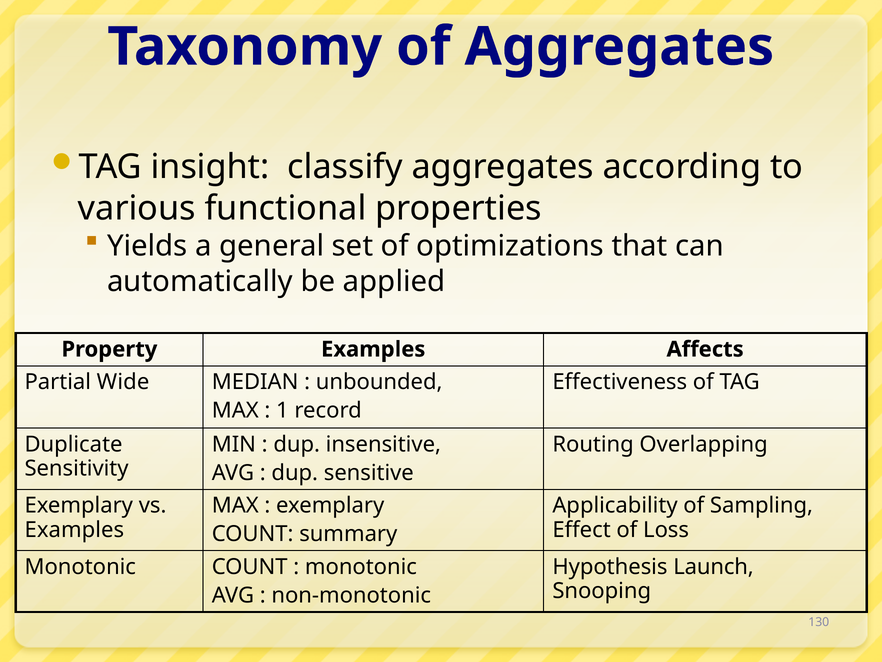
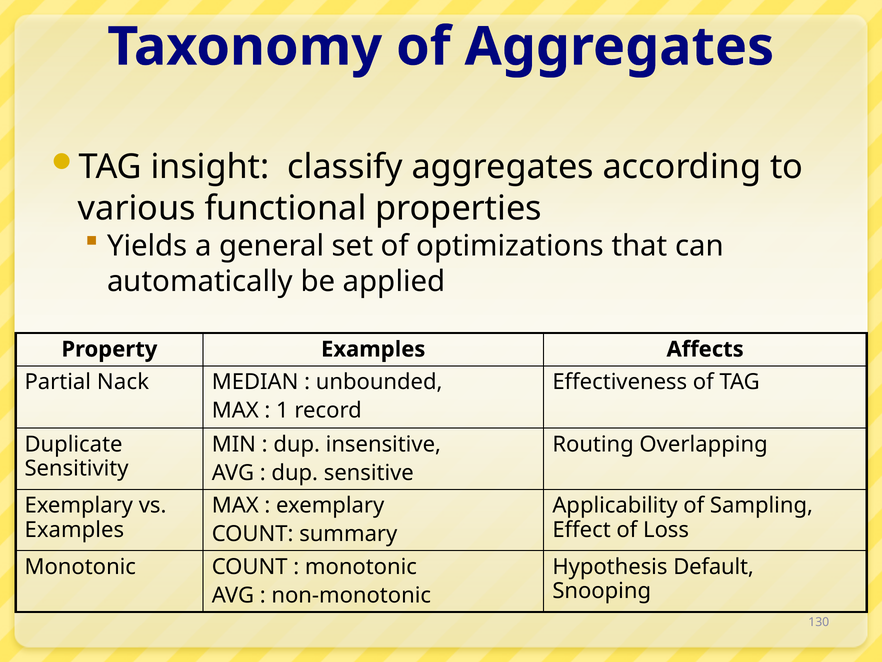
Wide: Wide -> Nack
Launch: Launch -> Default
